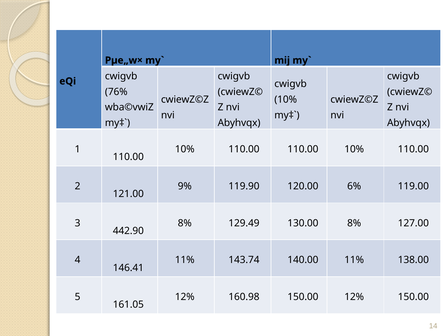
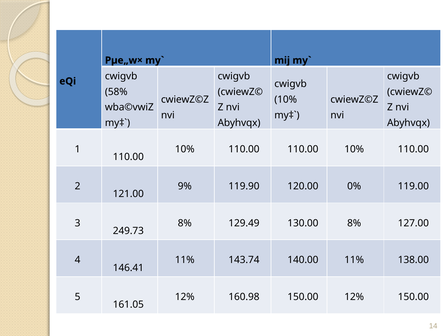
76%: 76% -> 58%
6%: 6% -> 0%
442.90: 442.90 -> 249.73
